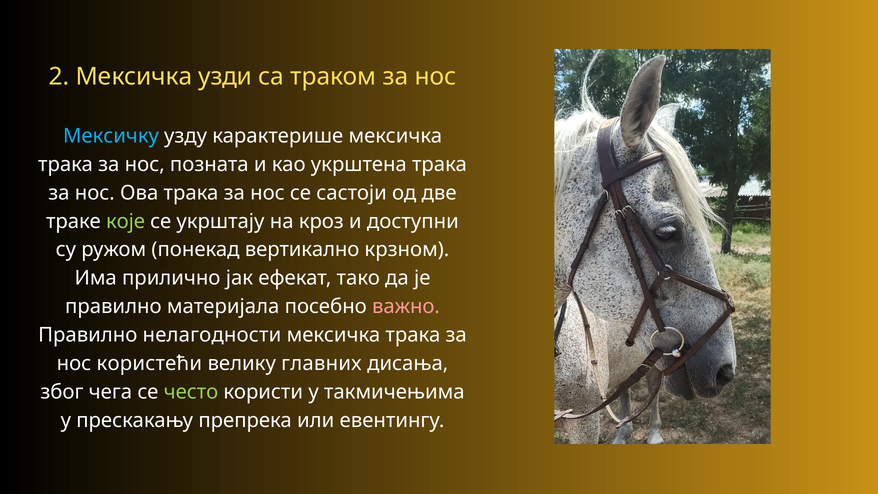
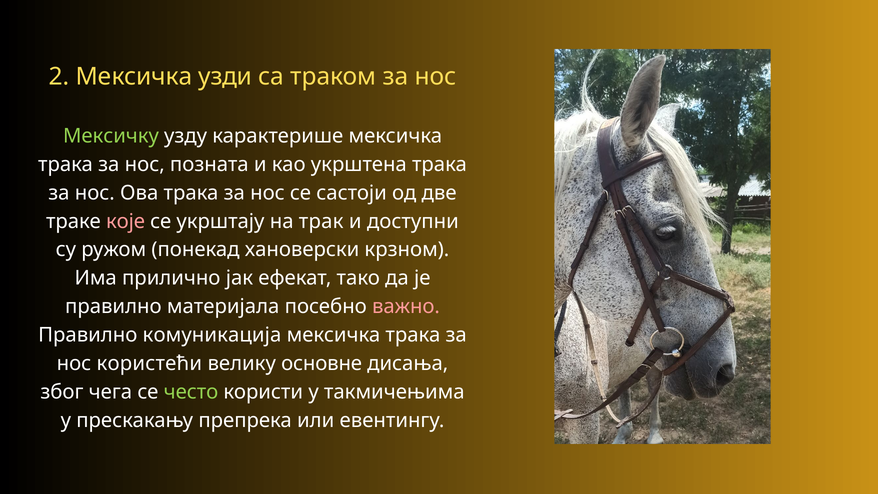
Мексичку colour: light blue -> light green
које colour: light green -> pink
кроз: кроз -> трак
вертикално: вертикално -> хановерски
нелагодности: нелагодности -> комуникација
главних: главних -> основне
